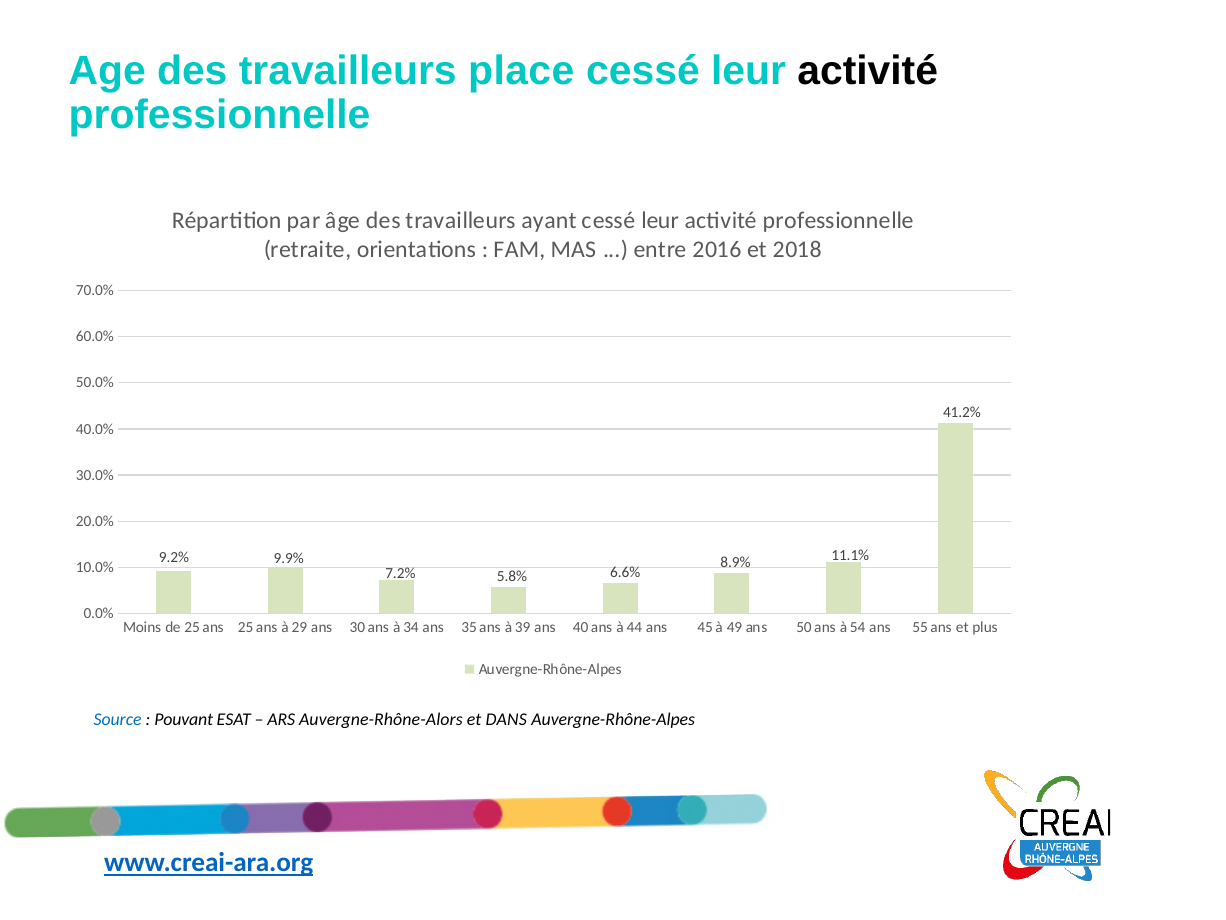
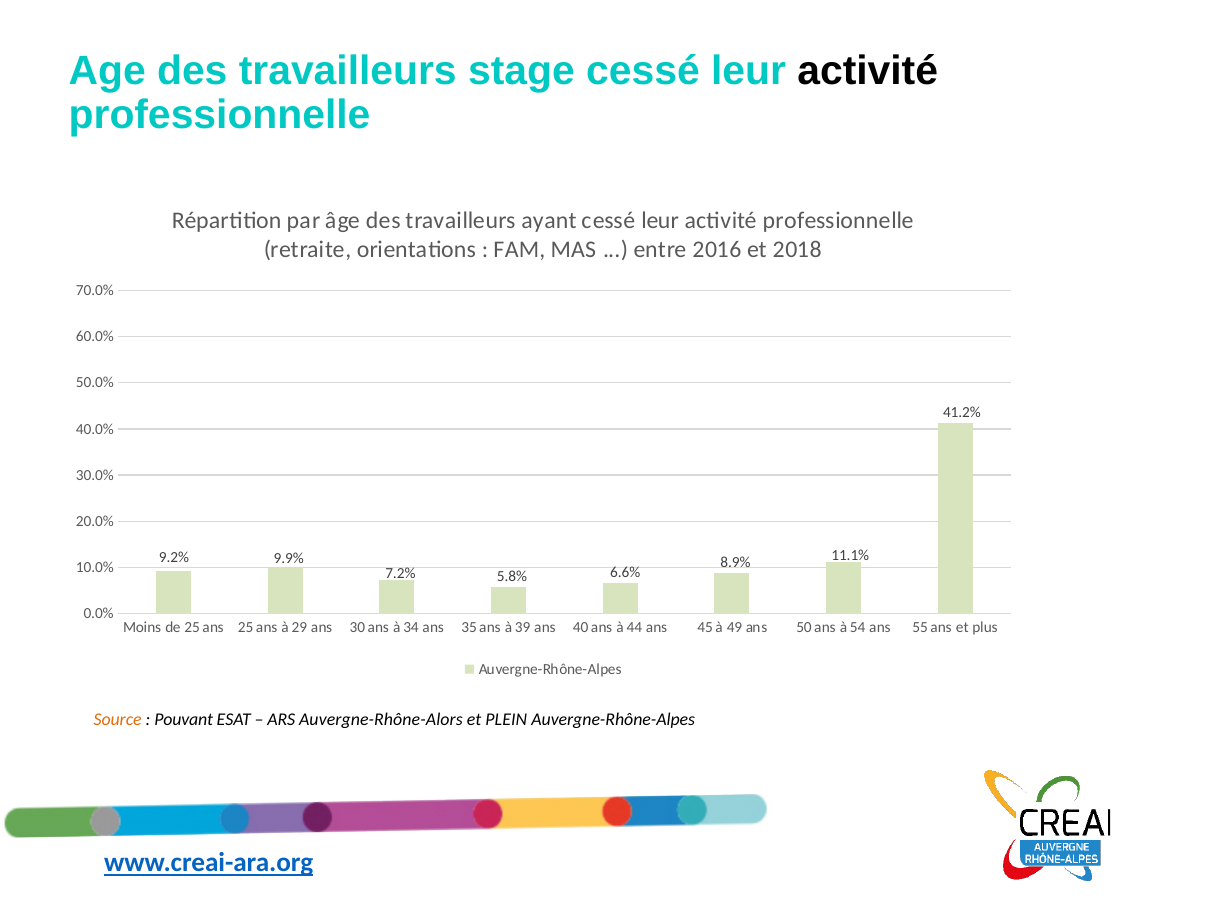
place: place -> stage
Source colour: blue -> orange
DANS: DANS -> PLEIN
